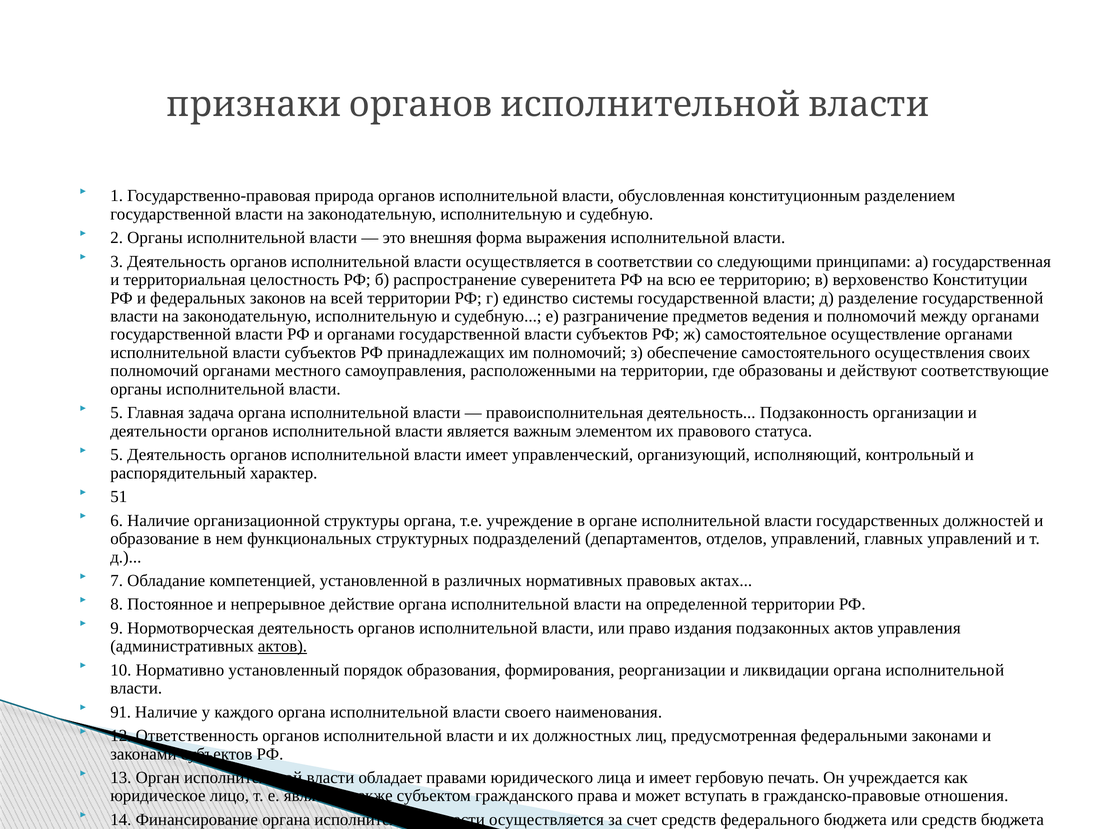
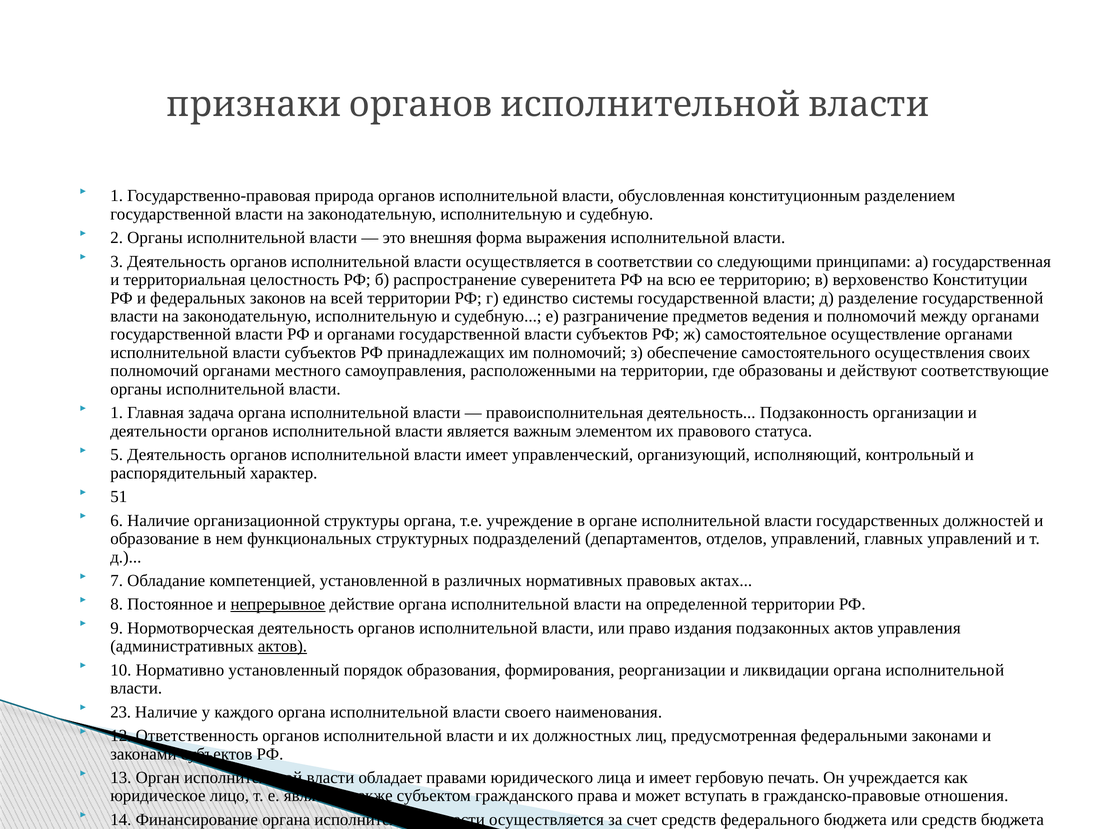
5 at (117, 413): 5 -> 1
непрерывное underline: none -> present
91: 91 -> 23
